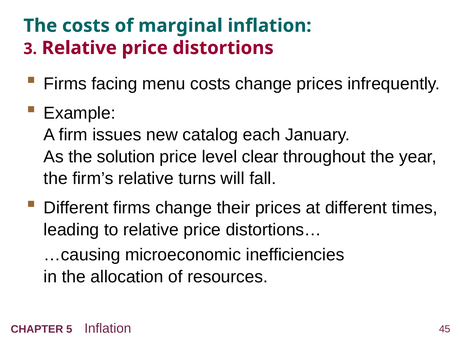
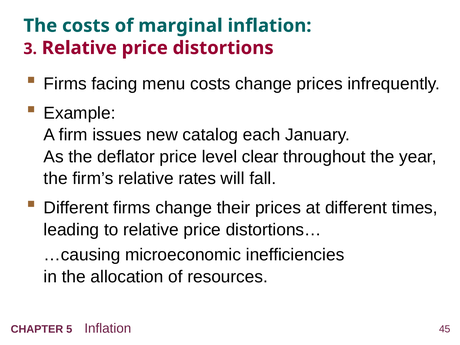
solution: solution -> deflator
turns: turns -> rates
